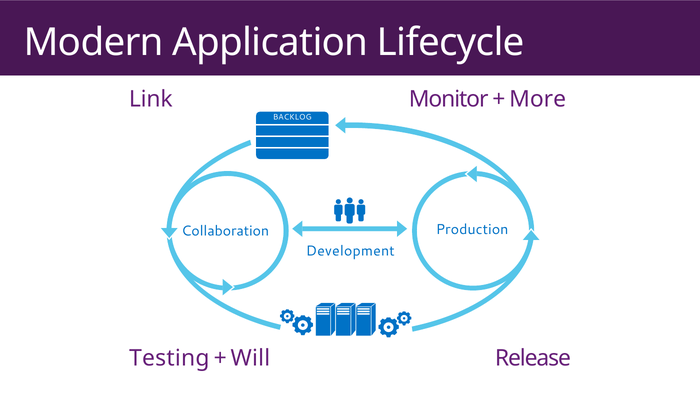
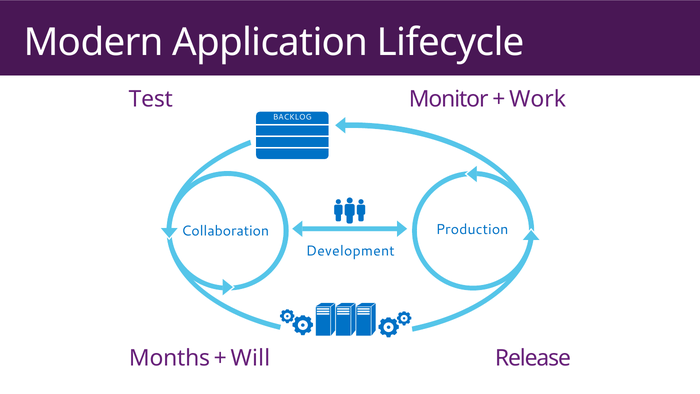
Link: Link -> Test
More: More -> Work
Testing: Testing -> Months
